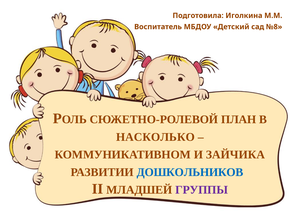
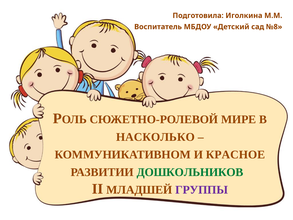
ПЛАН: ПЛАН -> МИРЕ
ЗАЙЧИКА: ЗАЙЧИКА -> КРАСНОЕ
ДОШКОЛЬНИКОВ colour: blue -> green
